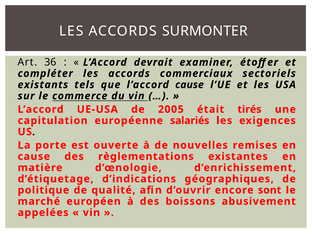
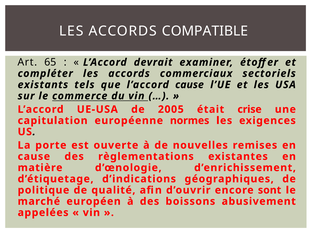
SURMONTER: SURMONTER -> COMPATIBLE
36: 36 -> 65
tirés: tirés -> crise
salariés: salariés -> normes
